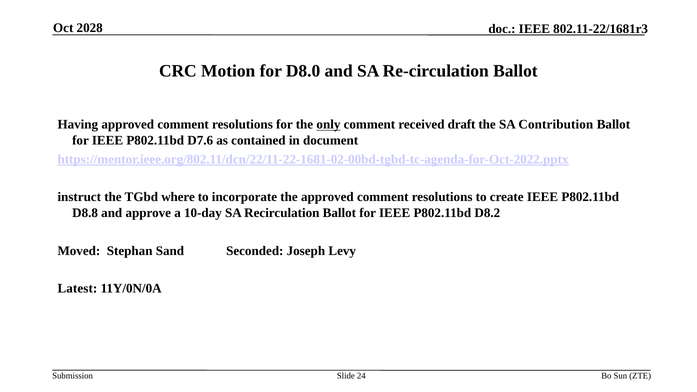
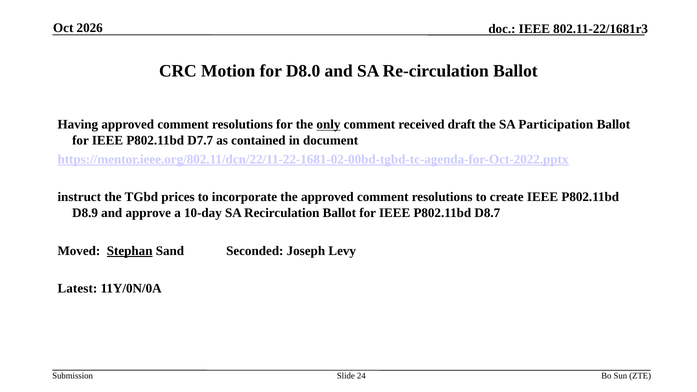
2028: 2028 -> 2026
Contribution: Contribution -> Participation
D7.6: D7.6 -> D7.7
where: where -> prices
D8.8: D8.8 -> D8.9
D8.2: D8.2 -> D8.7
Stephan underline: none -> present
